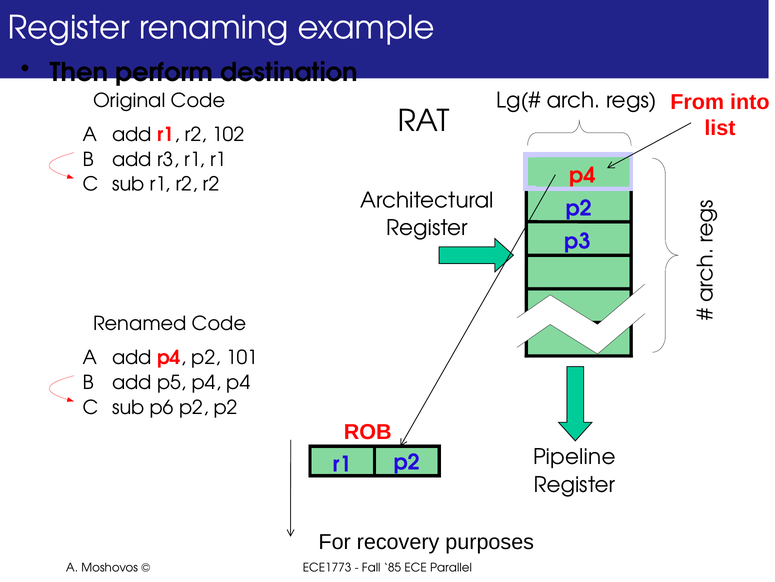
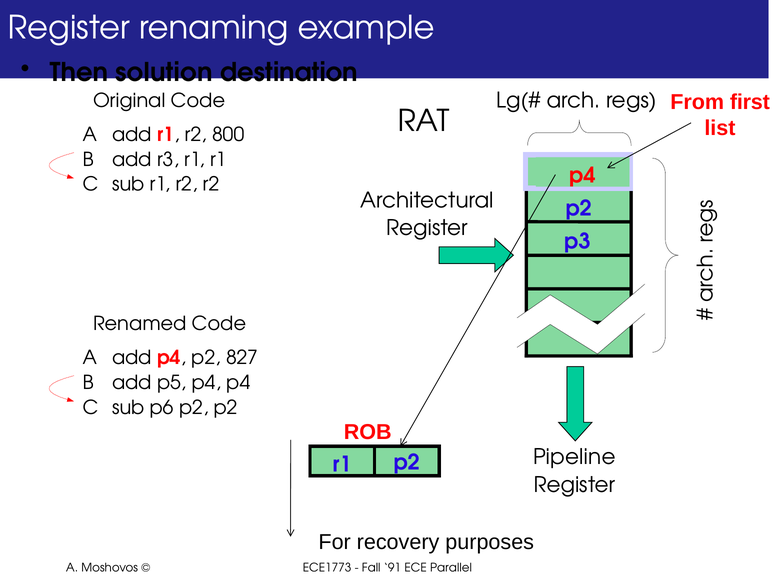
perform: perform -> solution
into: into -> first
102: 102 -> 800
101: 101 -> 827
85: 85 -> 91
